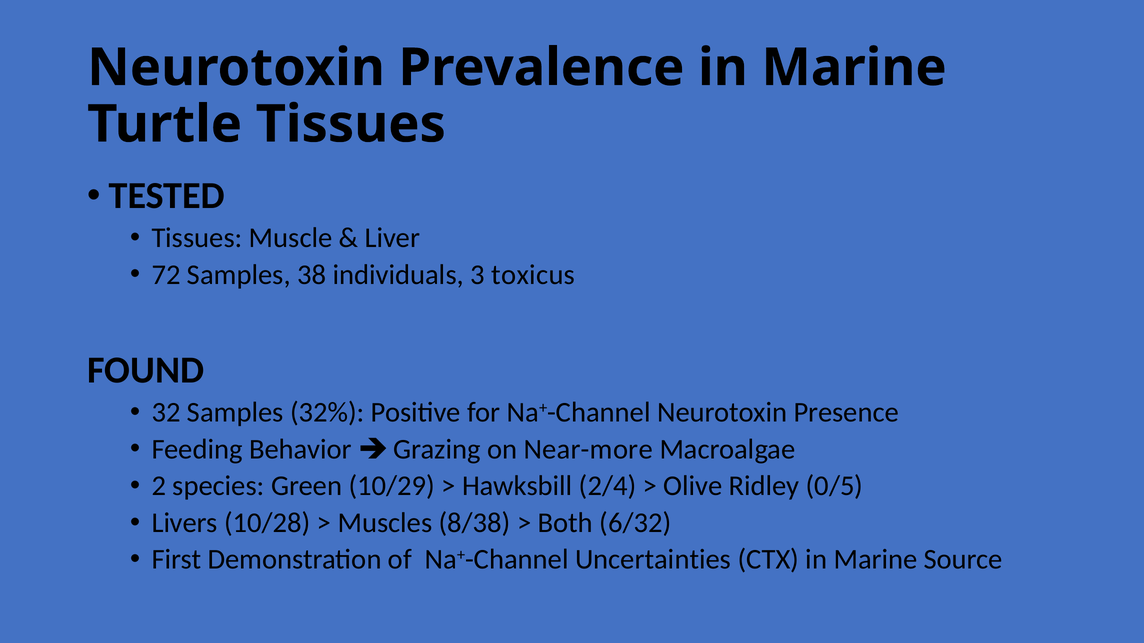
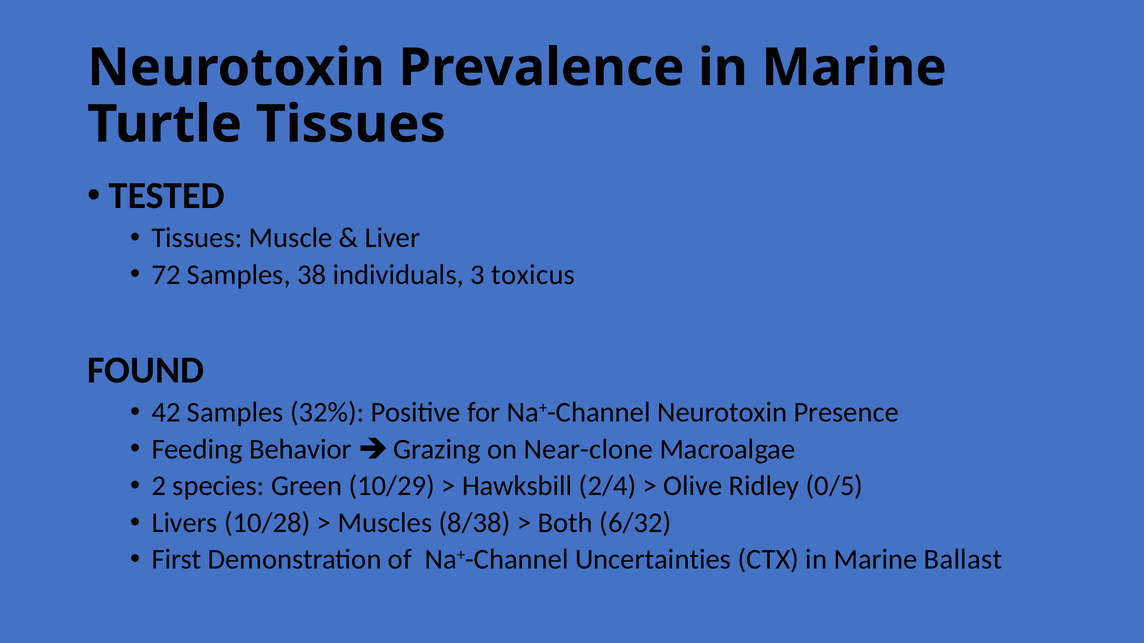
32: 32 -> 42
Near-more: Near-more -> Near-clone
Source: Source -> Ballast
